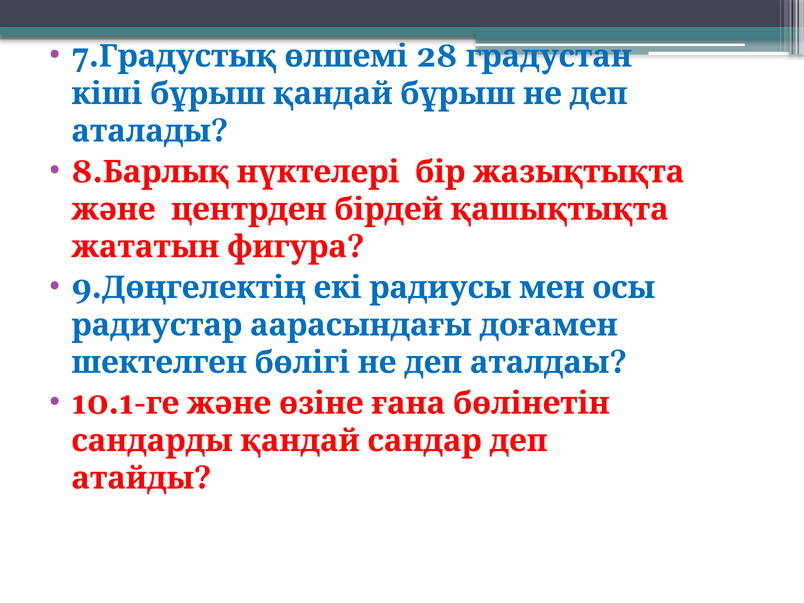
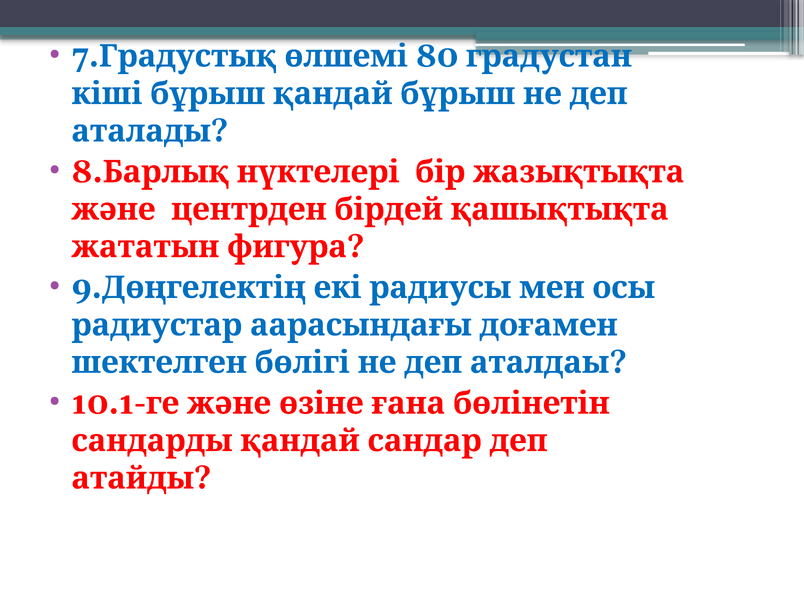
28: 28 -> 80
